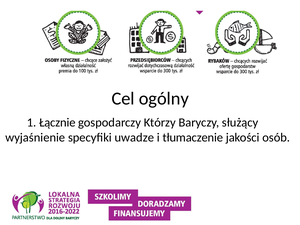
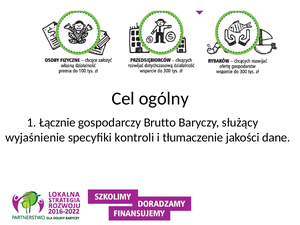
Którzy: Którzy -> Brutto
uwadze: uwadze -> kontroli
osób: osób -> dane
